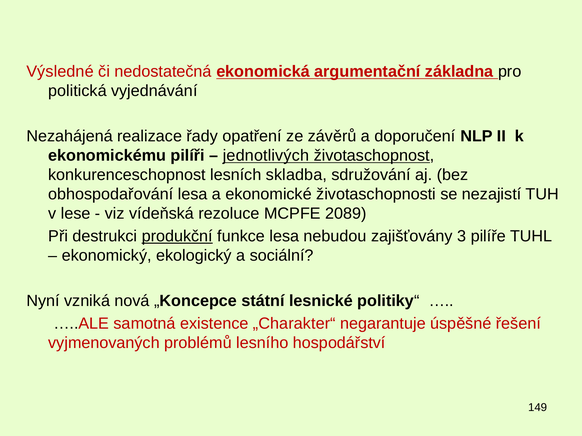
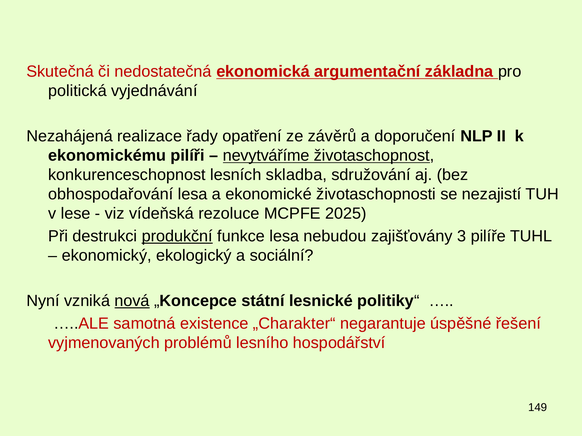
Výsledné: Výsledné -> Skutečná
jednotlivých: jednotlivých -> nevytváříme
2089: 2089 -> 2025
nová underline: none -> present
